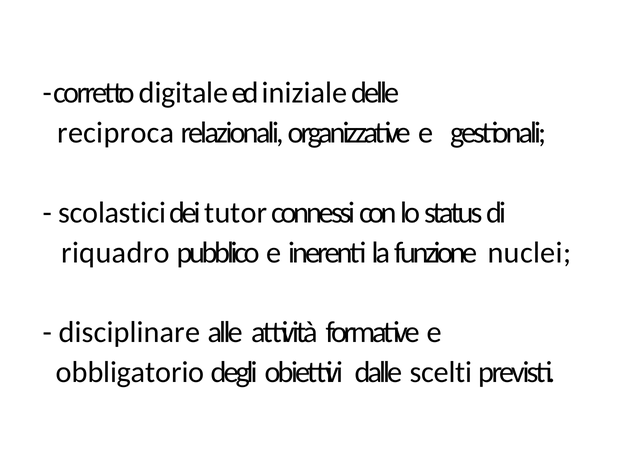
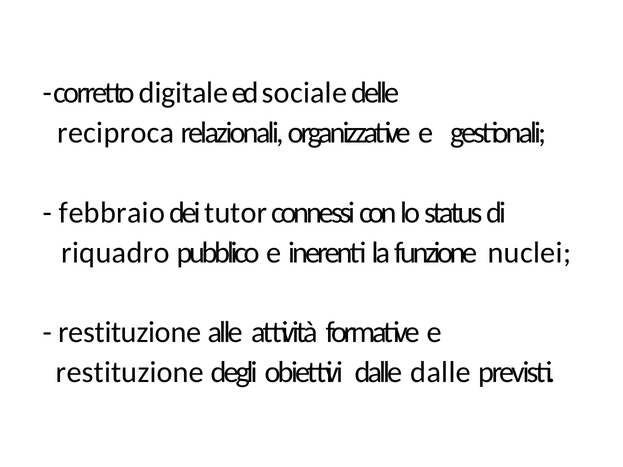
iniziale: iniziale -> sociale
scolastici: scolastici -> febbraio
disciplinare at (129, 333): disciplinare -> restituzione
obbligatorio at (130, 373): obbligatorio -> restituzione
dalle scelti: scelti -> dalle
